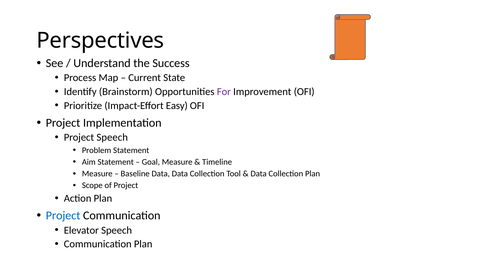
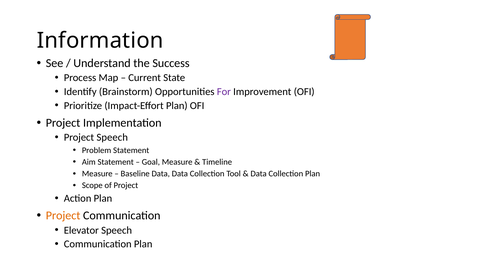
Perspectives: Perspectives -> Information
Impact-Effort Easy: Easy -> Plan
Project at (63, 216) colour: blue -> orange
